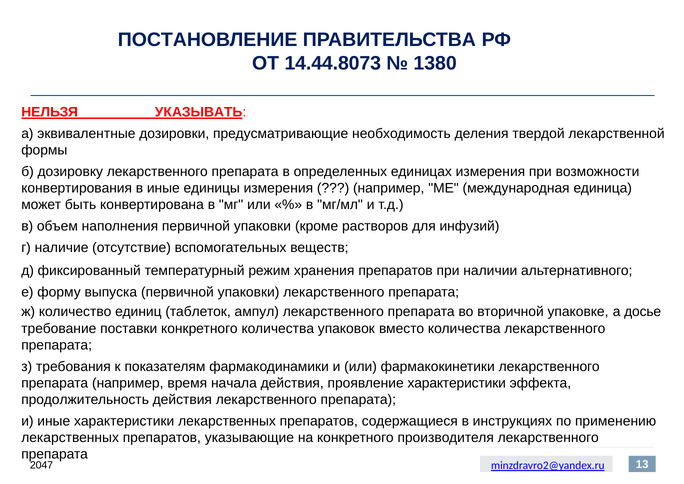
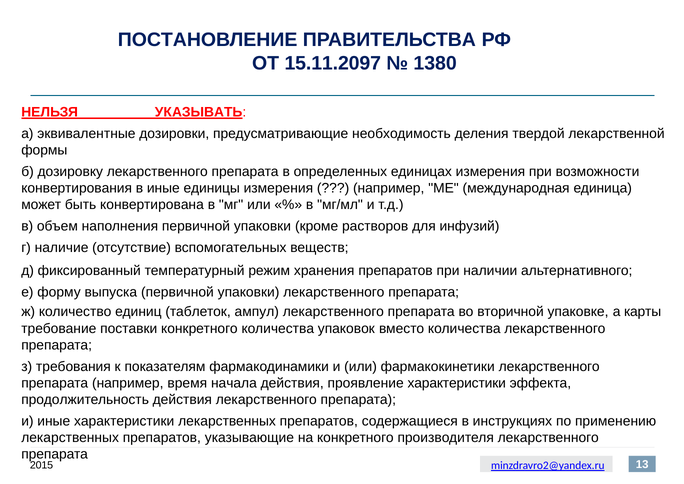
14.44.8073: 14.44.8073 -> 15.11.2097
досье: досье -> карты
2047: 2047 -> 2015
